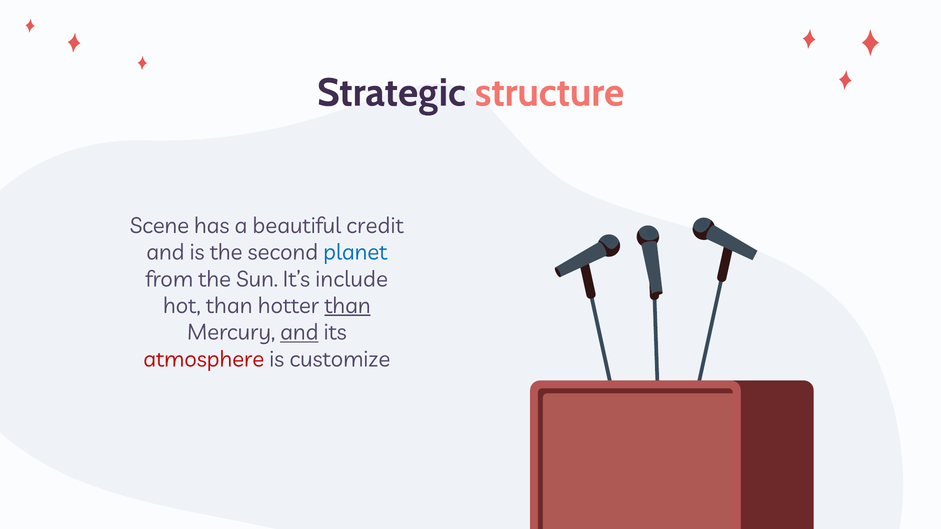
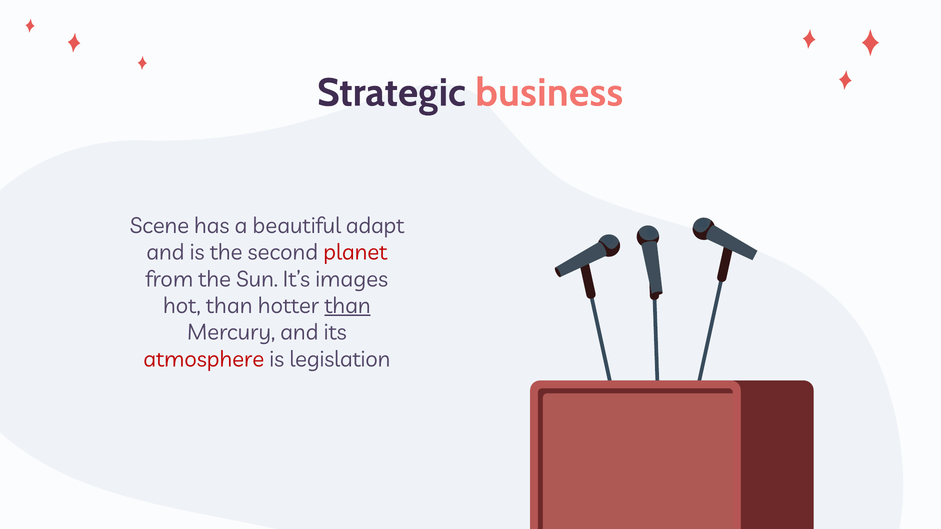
structure: structure -> business
credit: credit -> adapt
planet colour: blue -> red
include: include -> images
and at (299, 333) underline: present -> none
customize: customize -> legislation
